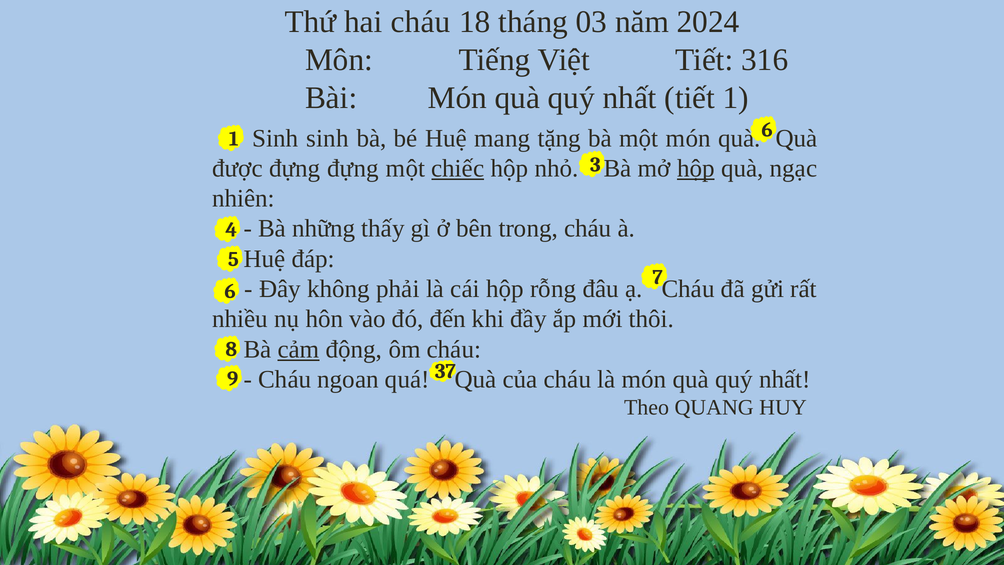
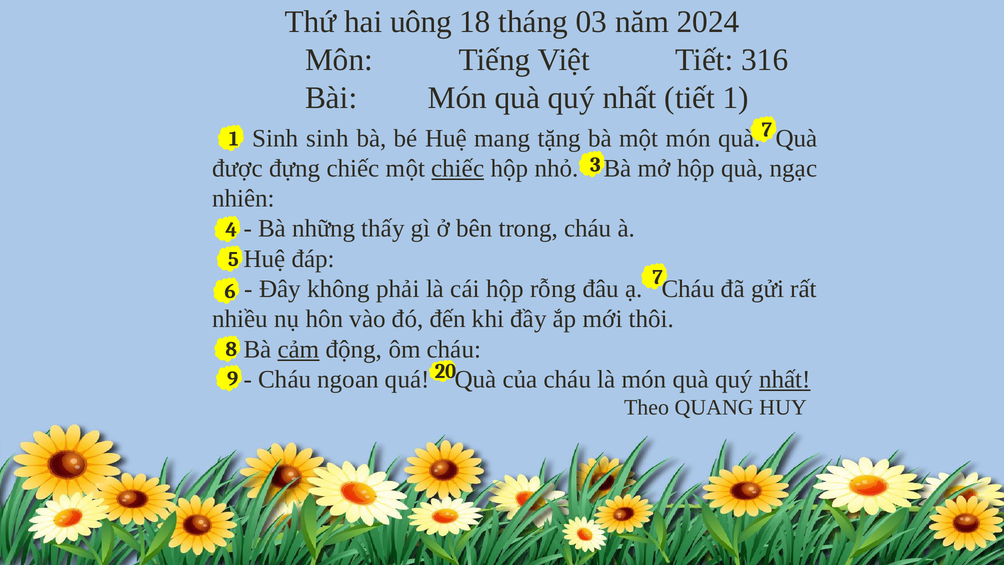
hai cháu: cháu -> uông
1 6: 6 -> 7
đựng đựng: đựng -> chiếc
hộp at (696, 168) underline: present -> none
nhất at (785, 379) underline: none -> present
37: 37 -> 20
